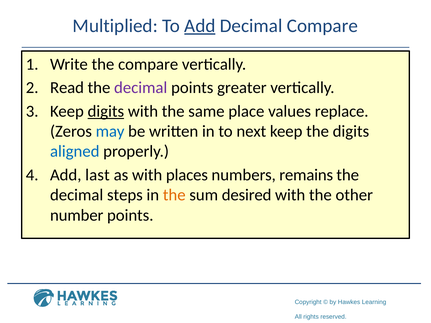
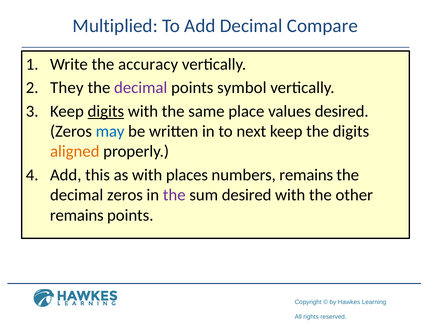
Add at (200, 26) underline: present -> none
the compare: compare -> accuracy
Read: Read -> They
greater: greater -> symbol
values replace: replace -> desired
aligned colour: blue -> orange
last: last -> this
decimal steps: steps -> zeros
the at (174, 195) colour: orange -> purple
number at (77, 215): number -> remains
